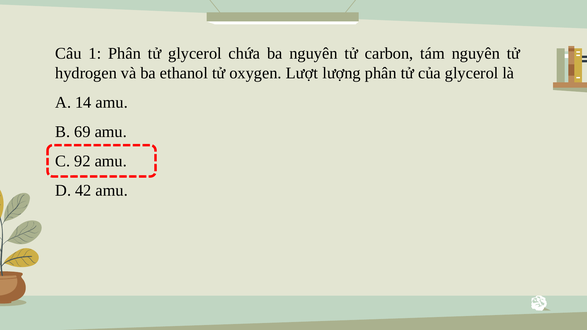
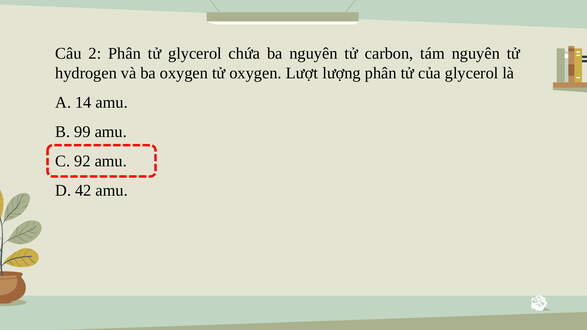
1: 1 -> 2
ba ethanol: ethanol -> oxygen
69: 69 -> 99
